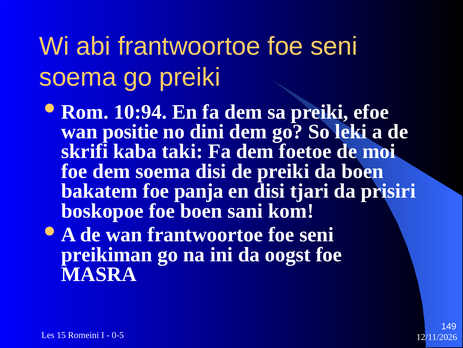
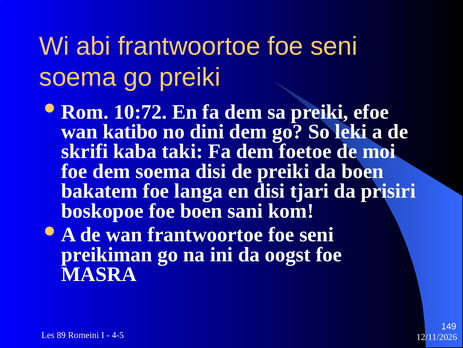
10:94: 10:94 -> 10:72
positie: positie -> katibo
panja: panja -> langa
15: 15 -> 89
0-5: 0-5 -> 4-5
